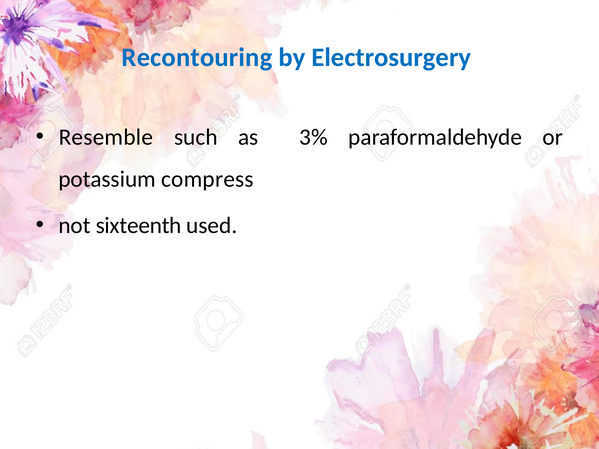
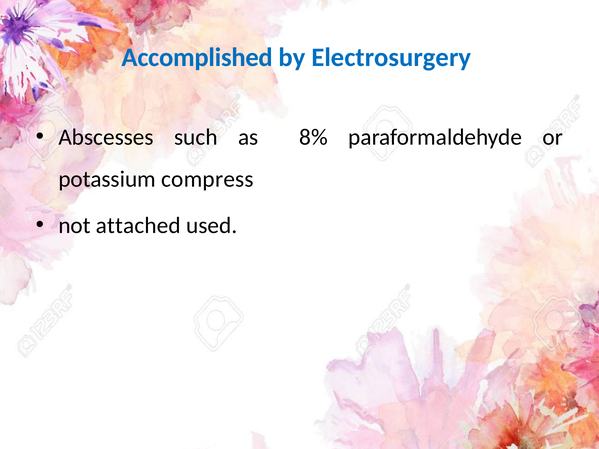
Recontouring: Recontouring -> Accomplished
Resemble: Resemble -> Abscesses
3%: 3% -> 8%
sixteenth: sixteenth -> attached
